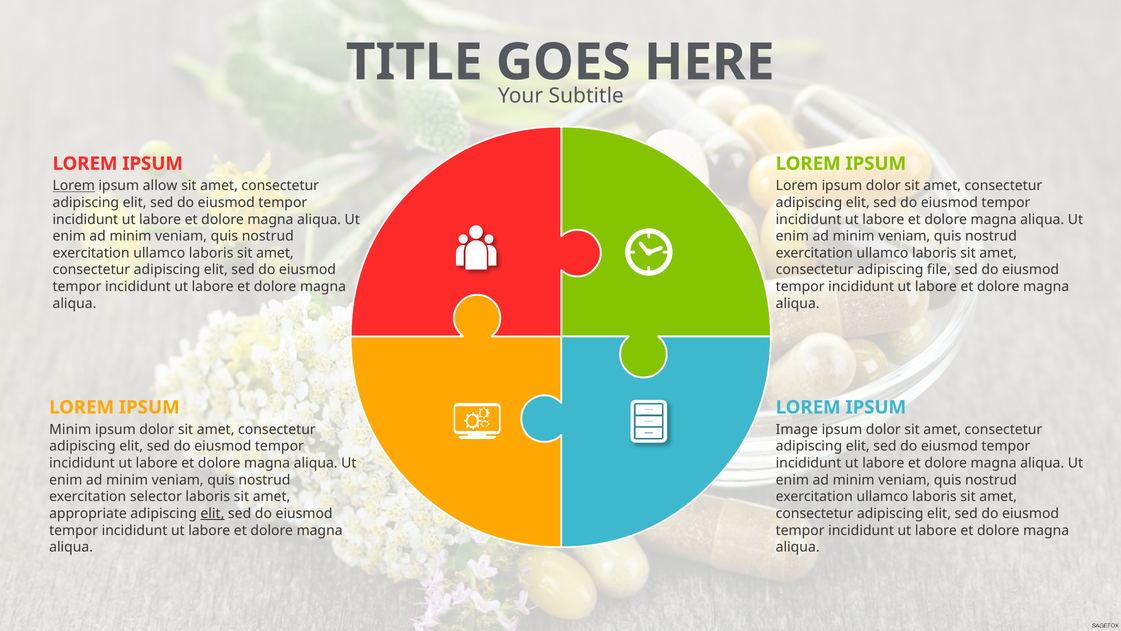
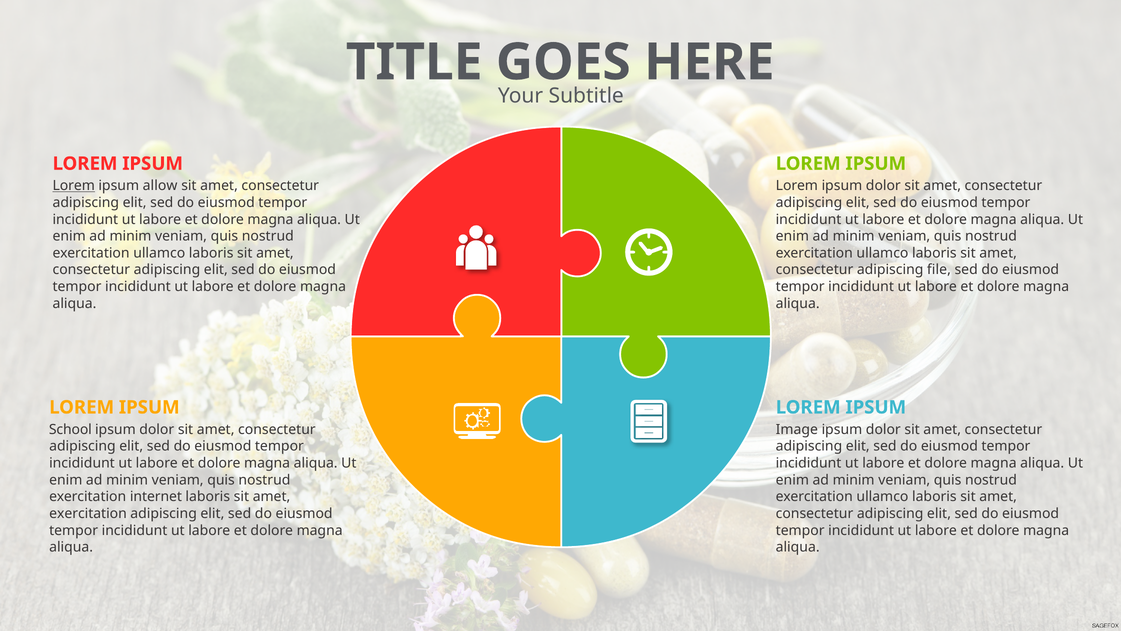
Minim at (70, 429): Minim -> School
selector: selector -> internet
appropriate at (88, 513): appropriate -> exercitation
elit at (212, 513) underline: present -> none
